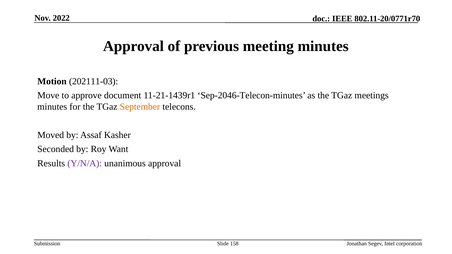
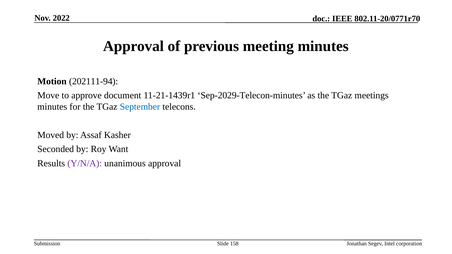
202111-03: 202111-03 -> 202111-94
Sep-2046-Telecon-minutes: Sep-2046-Telecon-minutes -> Sep-2029-Telecon-minutes
September colour: orange -> blue
